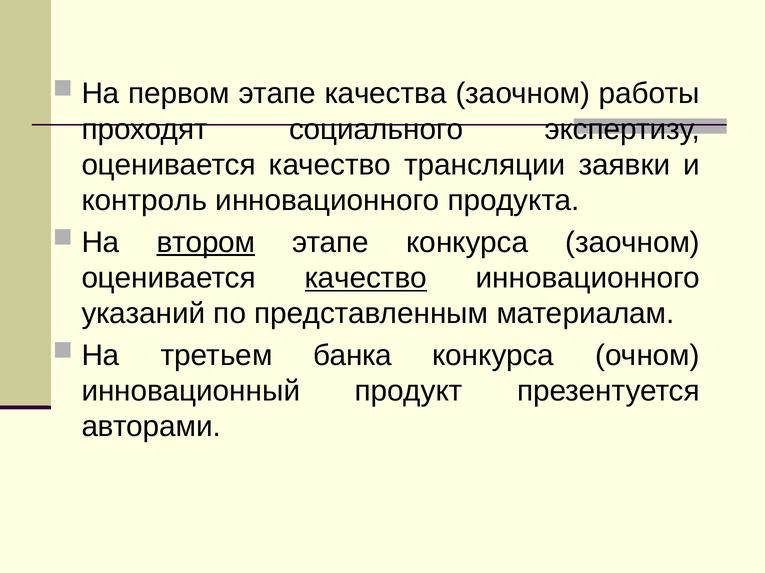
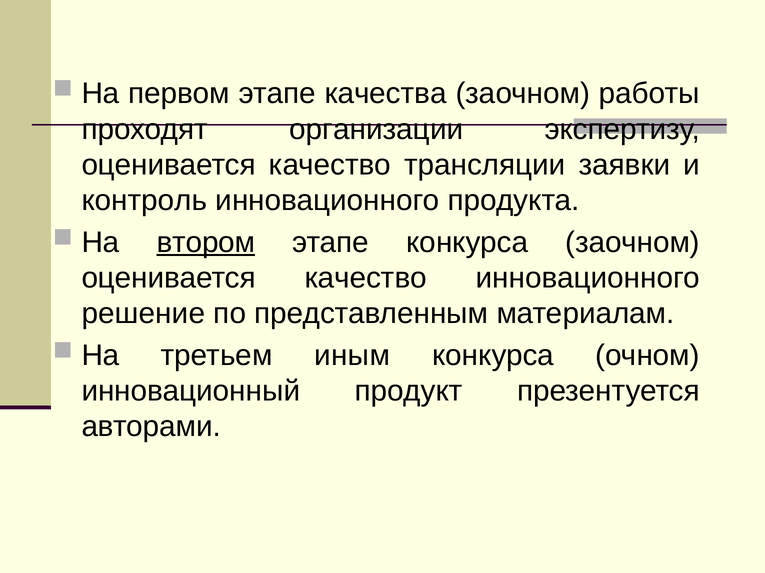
социального: социального -> организации
качество at (366, 278) underline: present -> none
указаний: указаний -> решение
банка: банка -> иным
